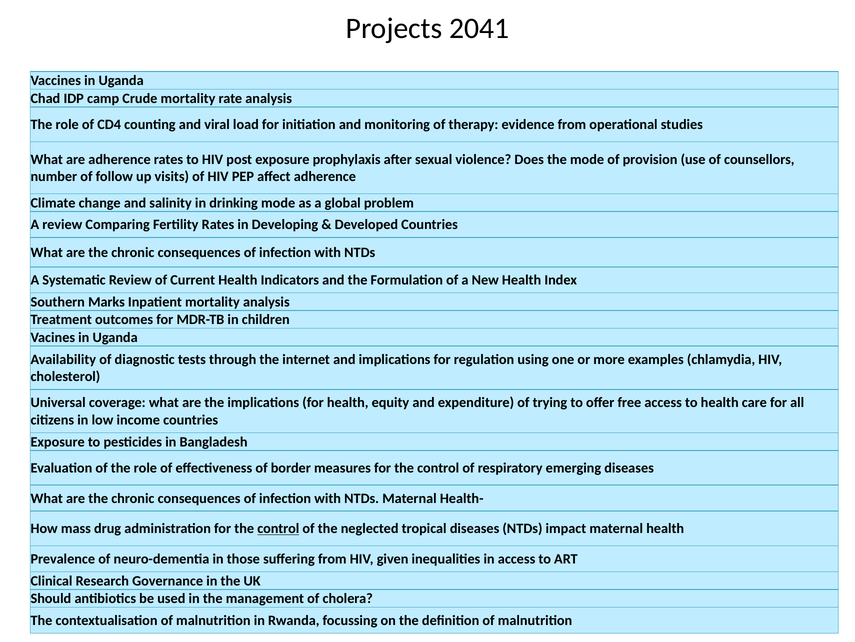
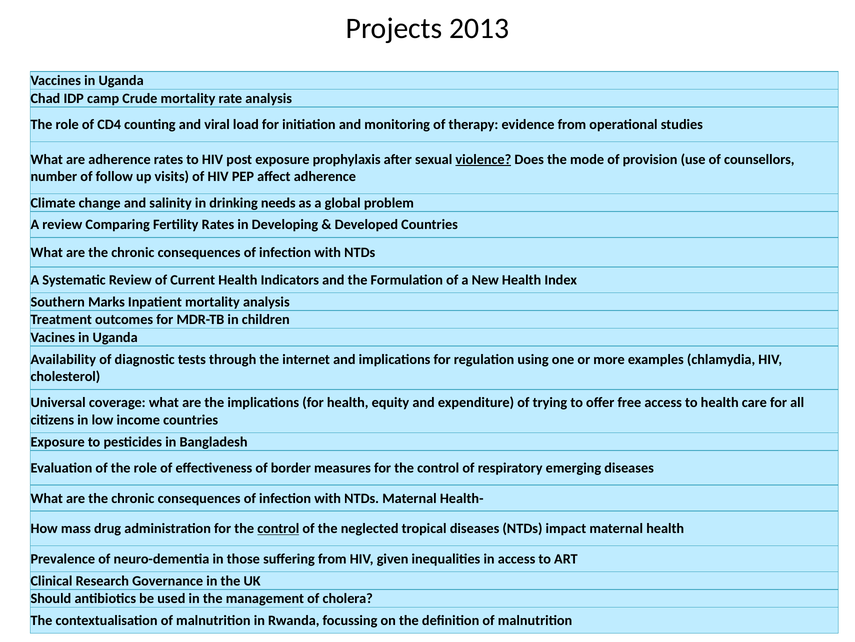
2041: 2041 -> 2013
violence underline: none -> present
drinking mode: mode -> needs
